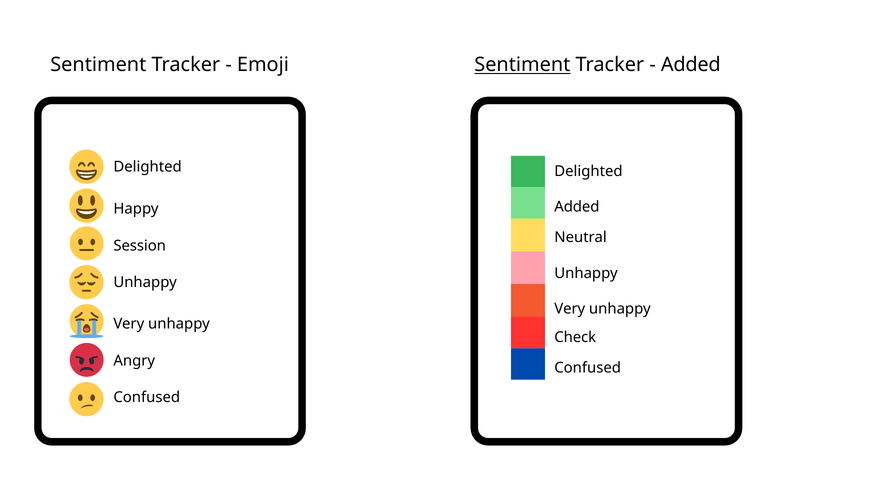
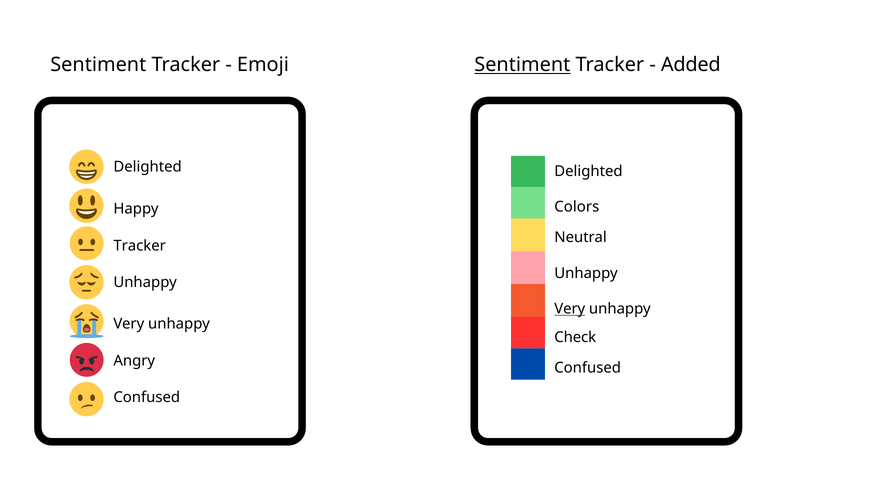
Added at (577, 207): Added -> Colors
Session at (140, 245): Session -> Tracker
Very at (570, 309) underline: none -> present
